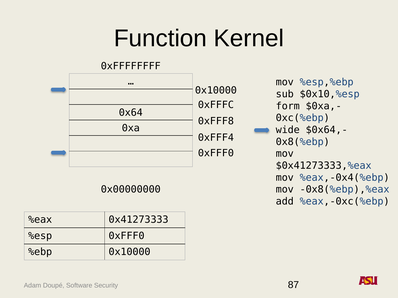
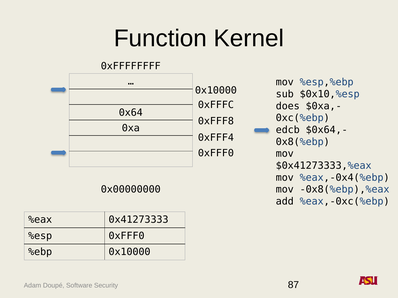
form: form -> does
wide: wide -> edcb
